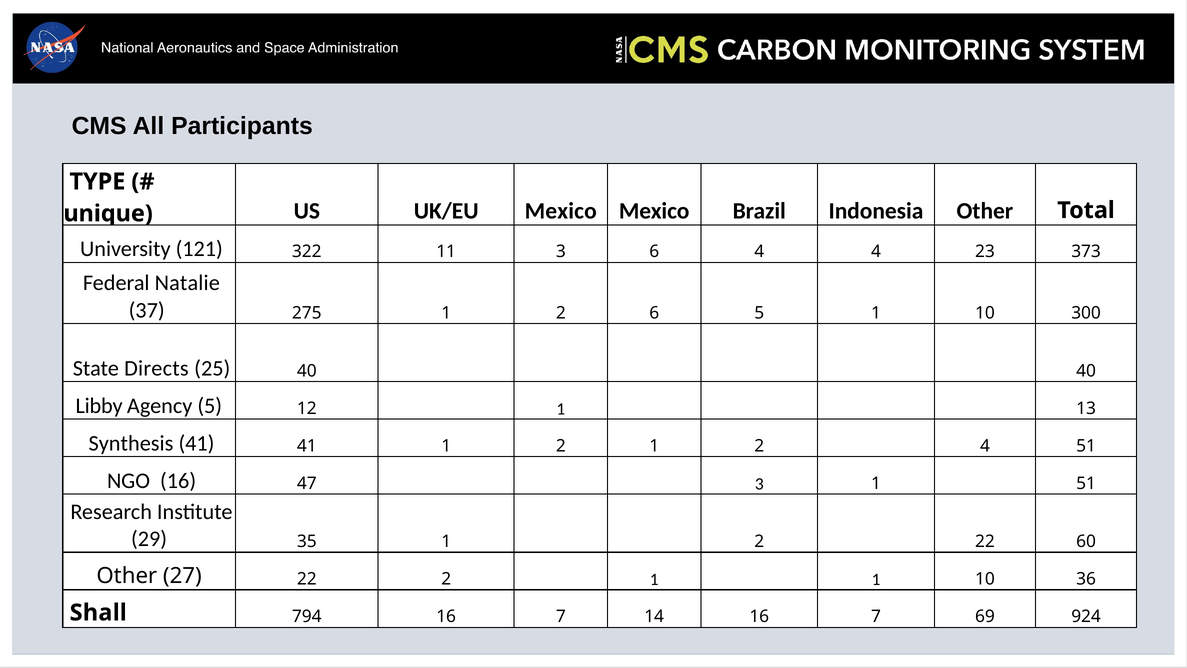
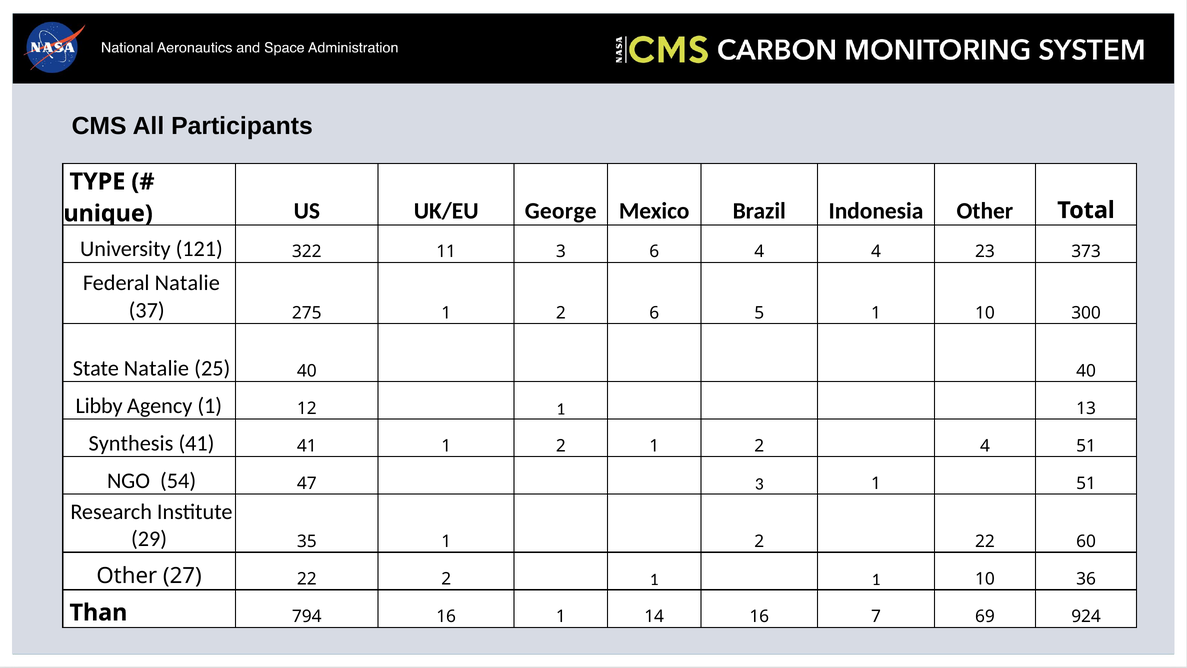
UK/EU Mexico: Mexico -> George
State Directs: Directs -> Natalie
Agency 5: 5 -> 1
NGO 16: 16 -> 54
Shall: Shall -> Than
794 16 7: 7 -> 1
